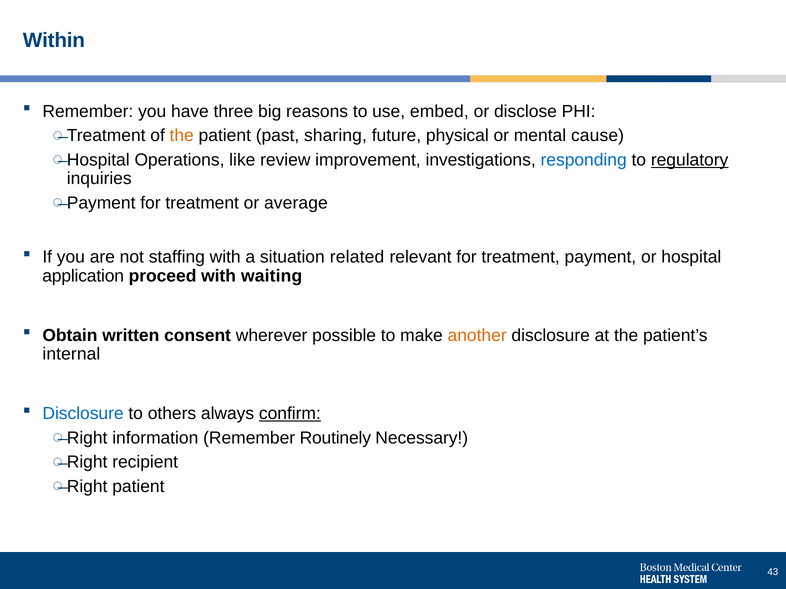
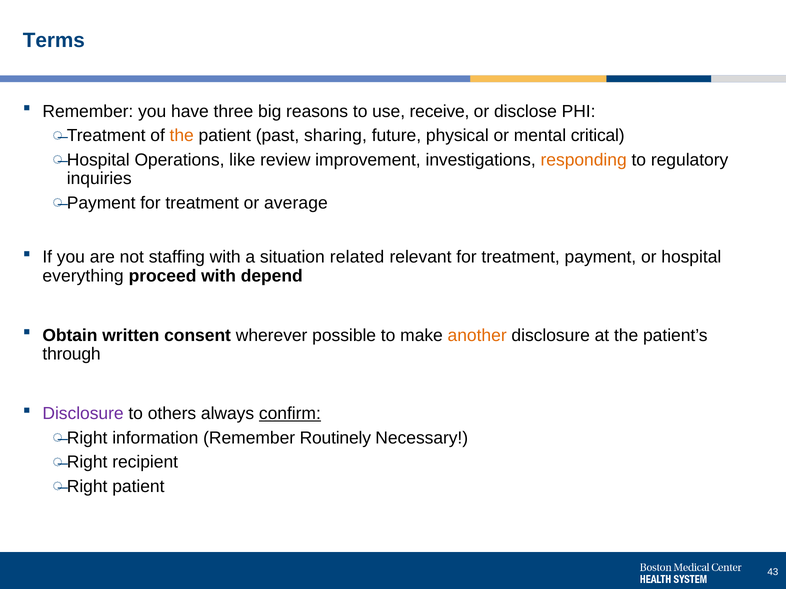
Within: Within -> Terms
embed: embed -> receive
cause: cause -> critical
responding colour: blue -> orange
regulatory underline: present -> none
application: application -> everything
waiting: waiting -> depend
internal: internal -> through
Disclosure at (83, 414) colour: blue -> purple
